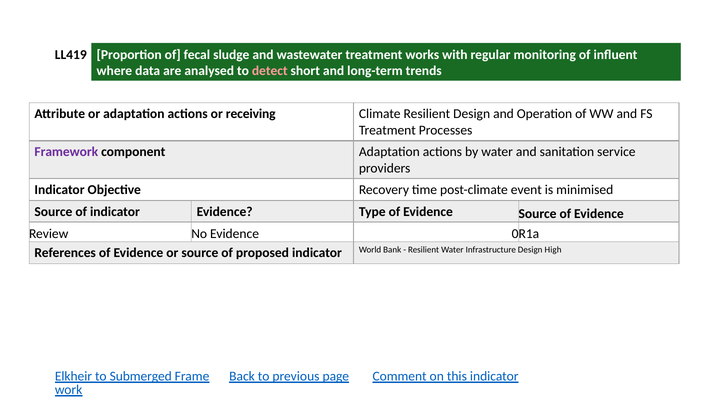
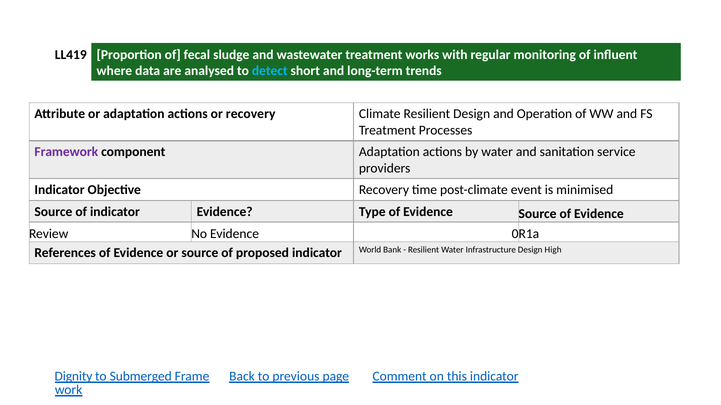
detect colour: pink -> light blue
or receiving: receiving -> recovery
Elkheir: Elkheir -> Dignity
